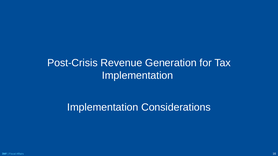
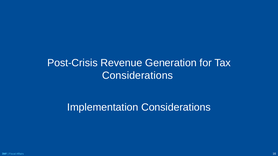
Implementation at (138, 76): Implementation -> Considerations
